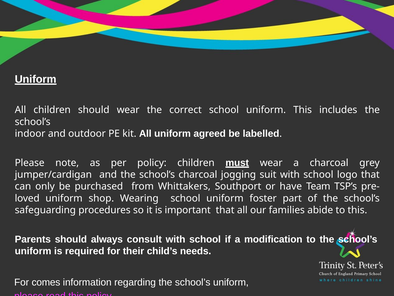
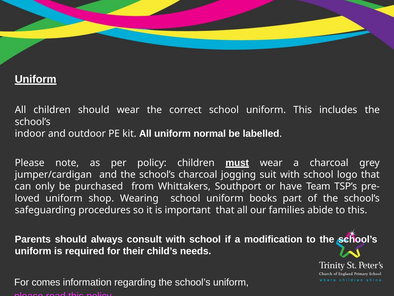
agreed: agreed -> normal
foster: foster -> books
